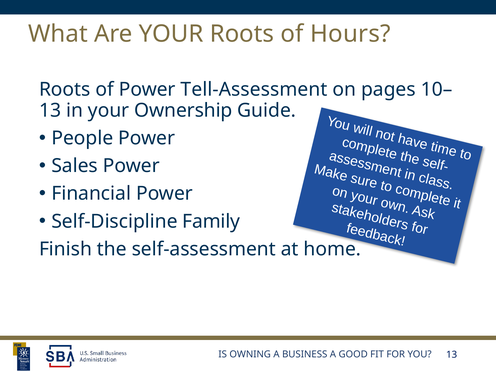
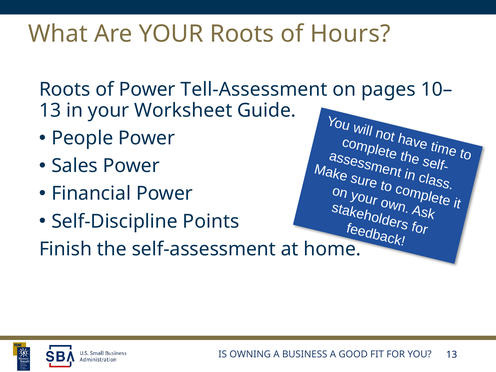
Ownership: Ownership -> Worksheet
Family: Family -> Points
